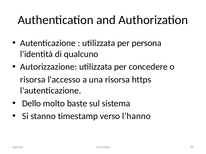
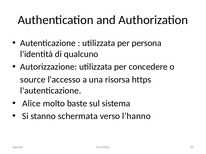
risorsa at (33, 80): risorsa -> source
Dello: Dello -> Alice
timestamp: timestamp -> schermata
